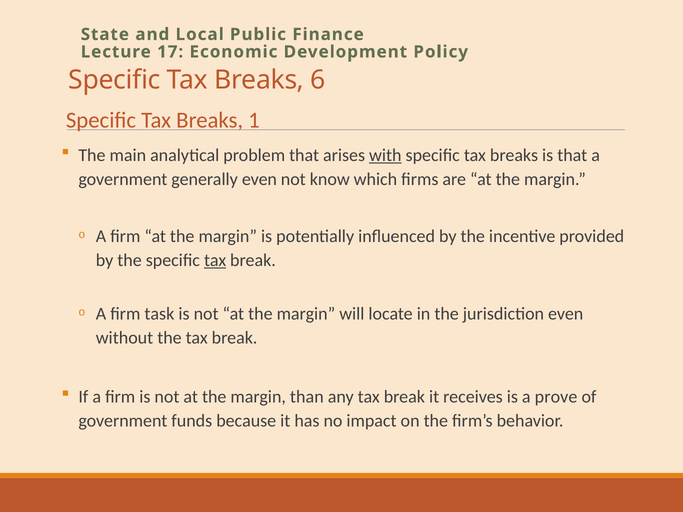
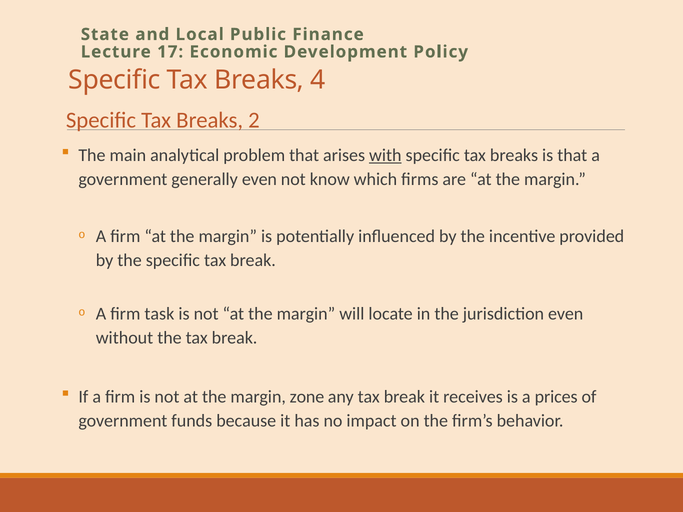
6: 6 -> 4
1: 1 -> 2
tax at (215, 260) underline: present -> none
than: than -> zone
prove: prove -> prices
